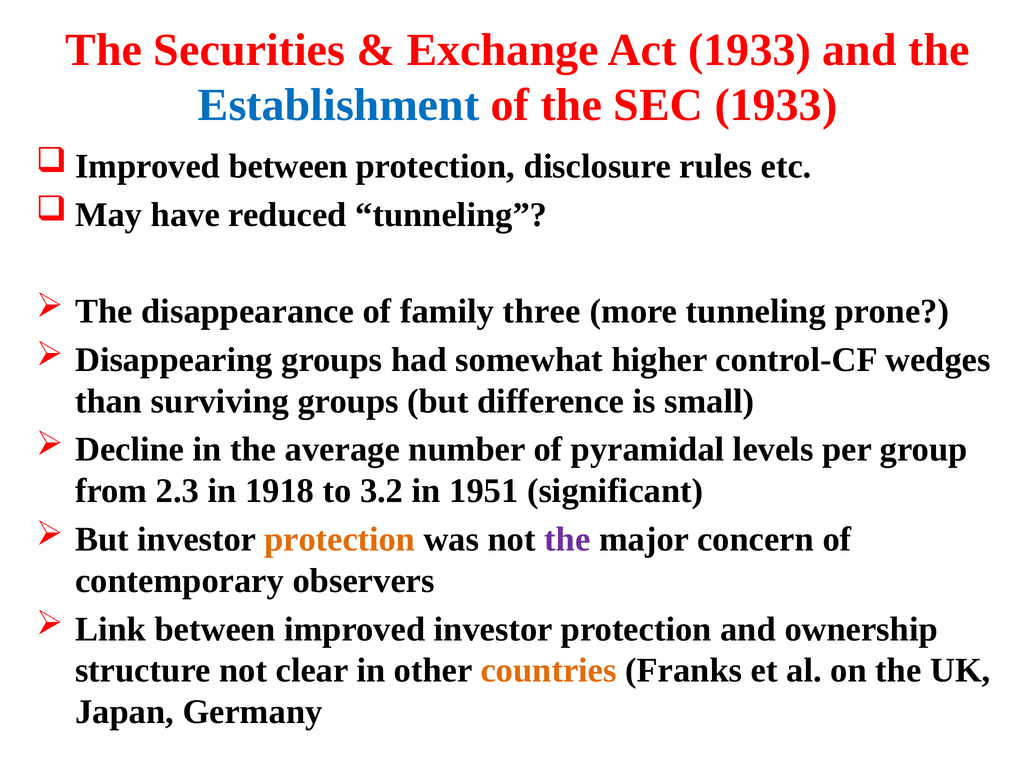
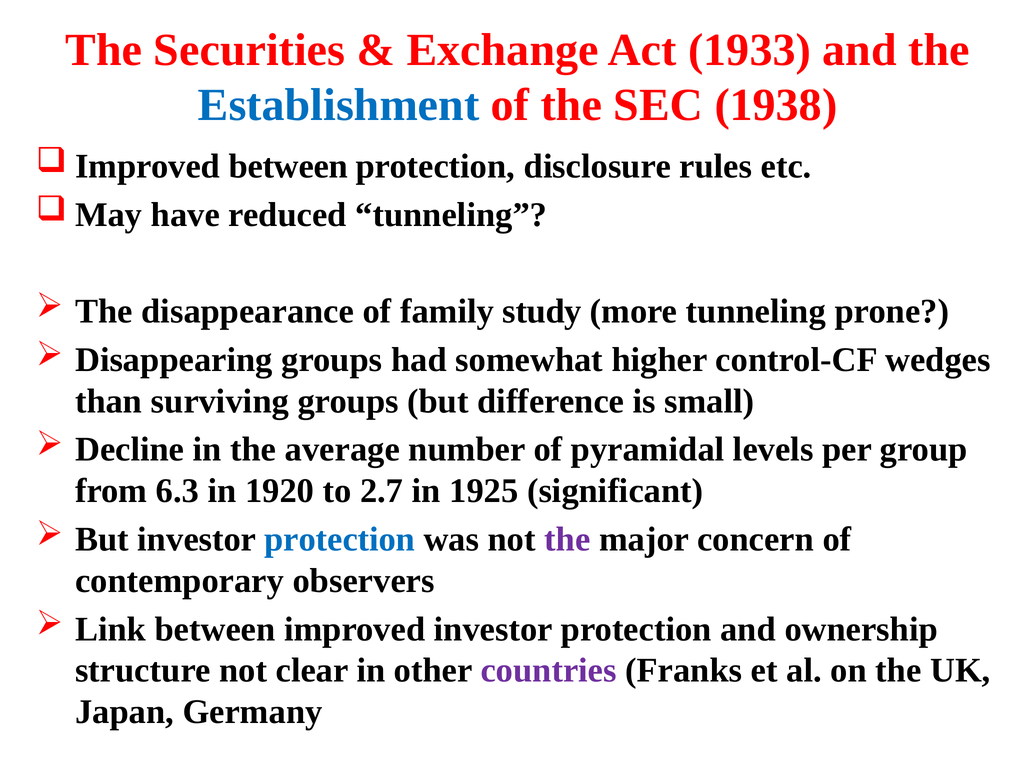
SEC 1933: 1933 -> 1938
three: three -> study
2.3: 2.3 -> 6.3
1918: 1918 -> 1920
3.2: 3.2 -> 2.7
1951: 1951 -> 1925
protection at (340, 539) colour: orange -> blue
countries colour: orange -> purple
